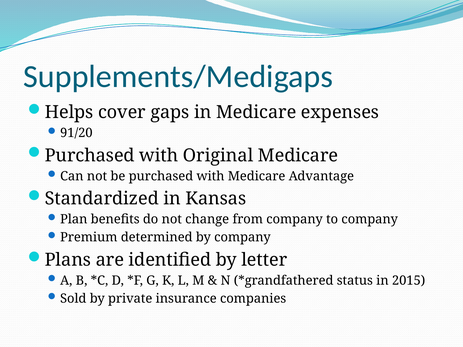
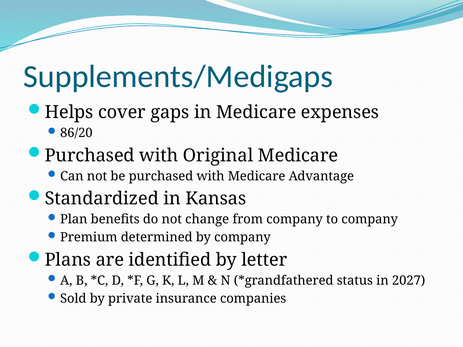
91/20: 91/20 -> 86/20
2015: 2015 -> 2027
